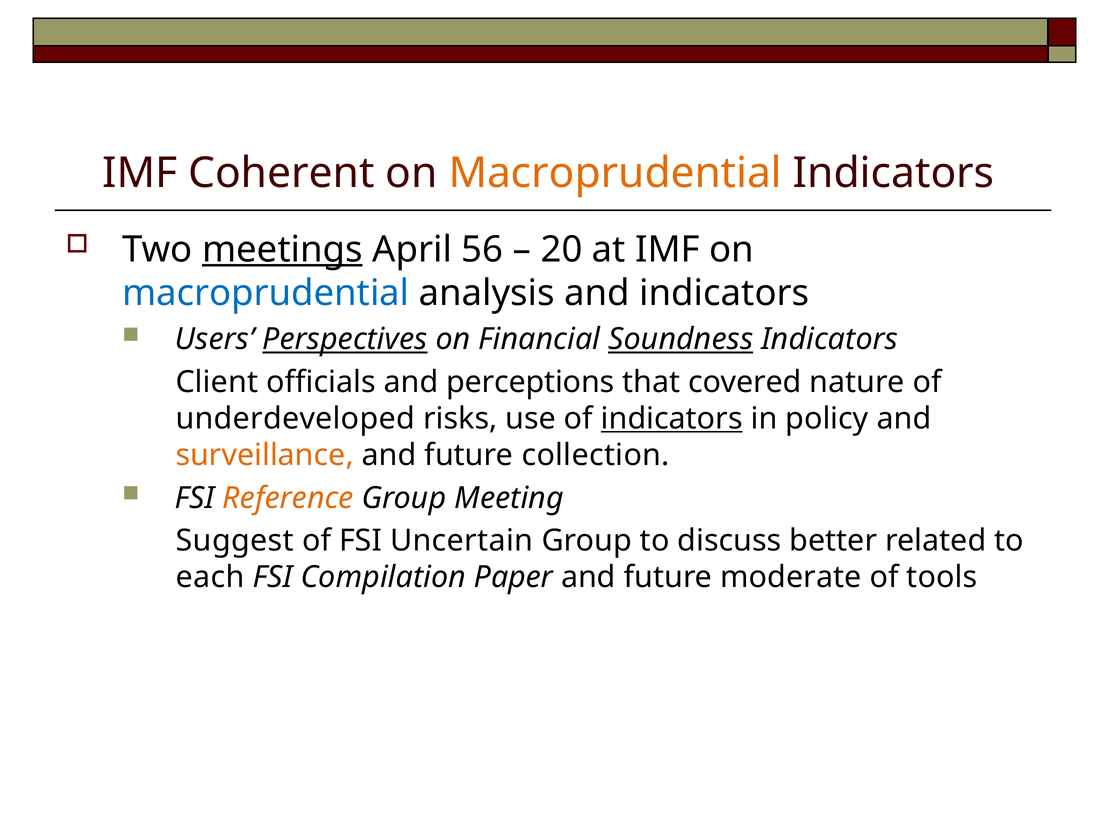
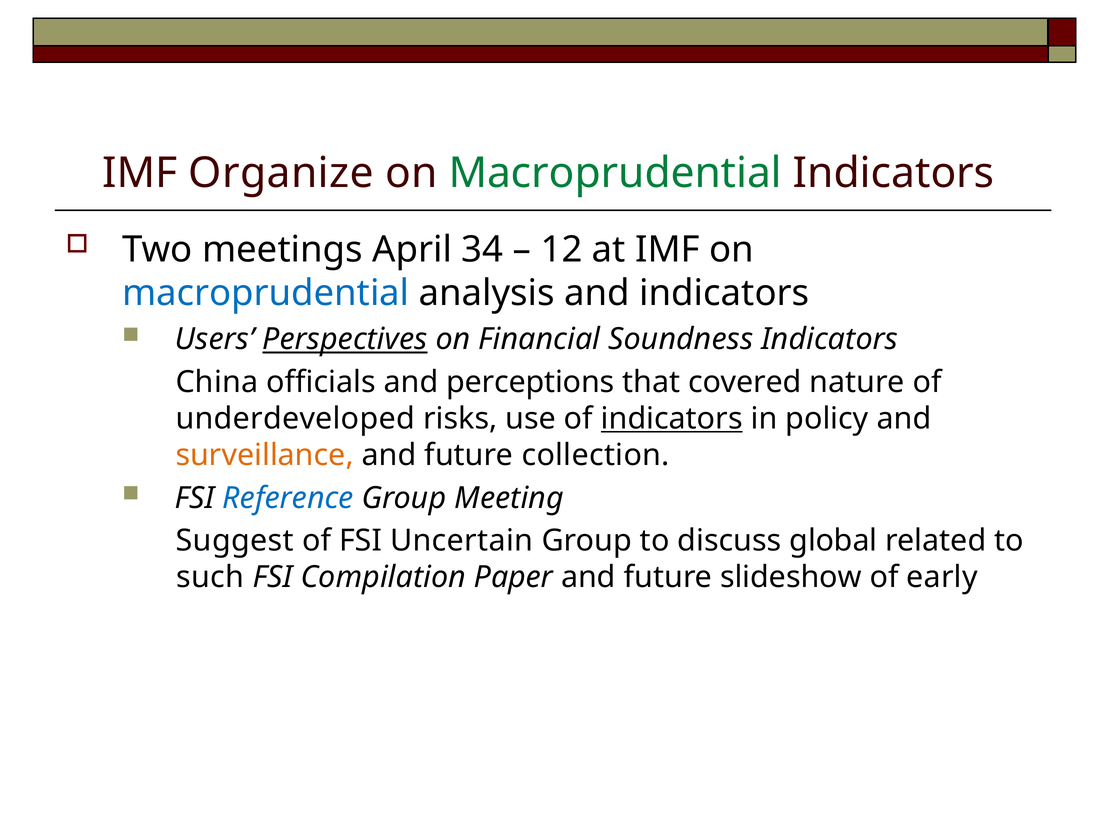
Coherent: Coherent -> Organize
Macroprudential at (615, 173) colour: orange -> green
meetings underline: present -> none
56: 56 -> 34
20: 20 -> 12
Soundness underline: present -> none
Client: Client -> China
Reference colour: orange -> blue
better: better -> global
each: each -> such
moderate: moderate -> slideshow
tools: tools -> early
